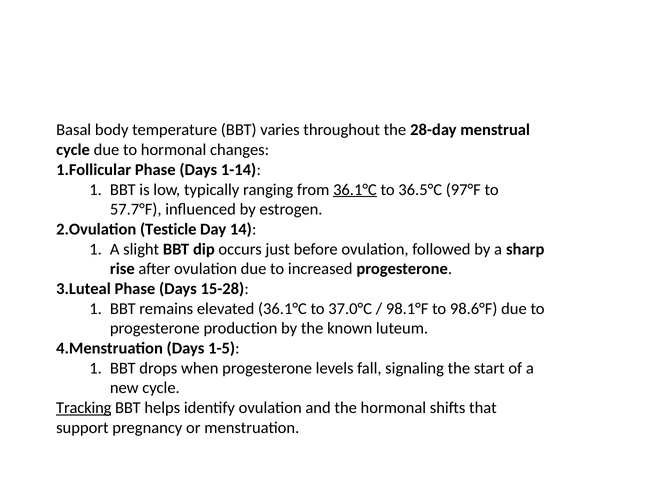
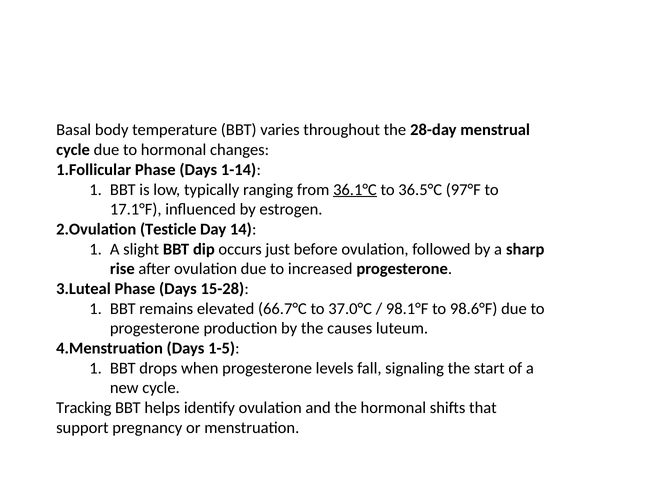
57.7°F: 57.7°F -> 17.1°F
elevated 36.1°C: 36.1°C -> 66.7°C
known: known -> causes
Tracking underline: present -> none
